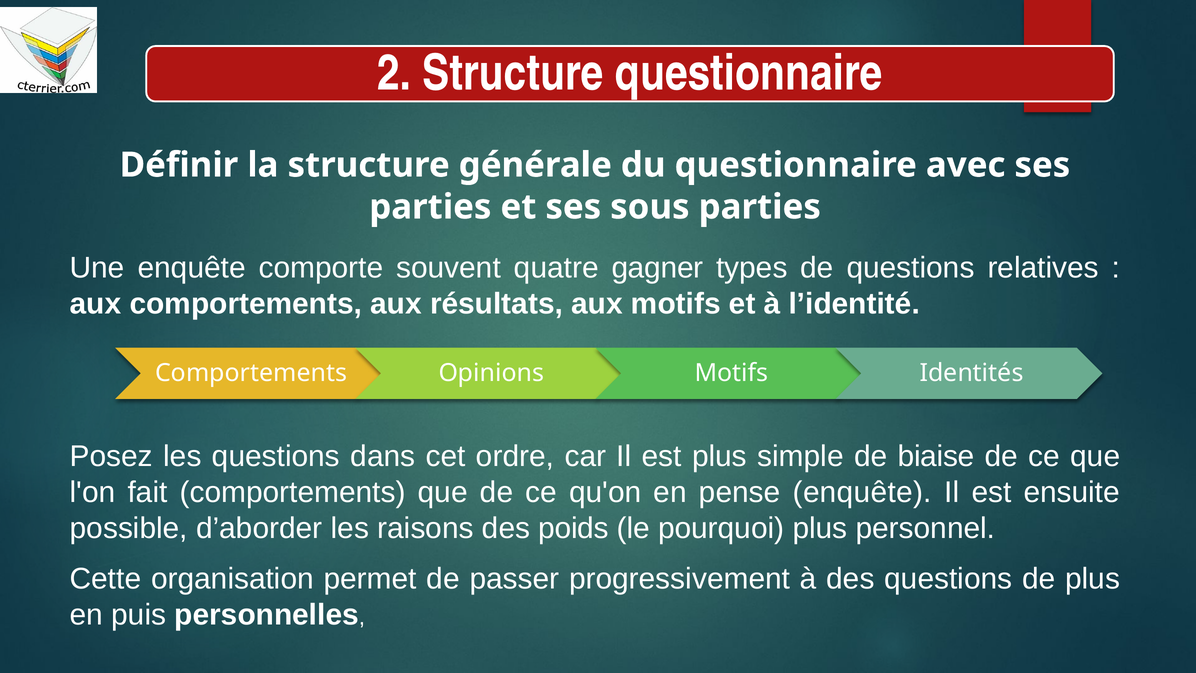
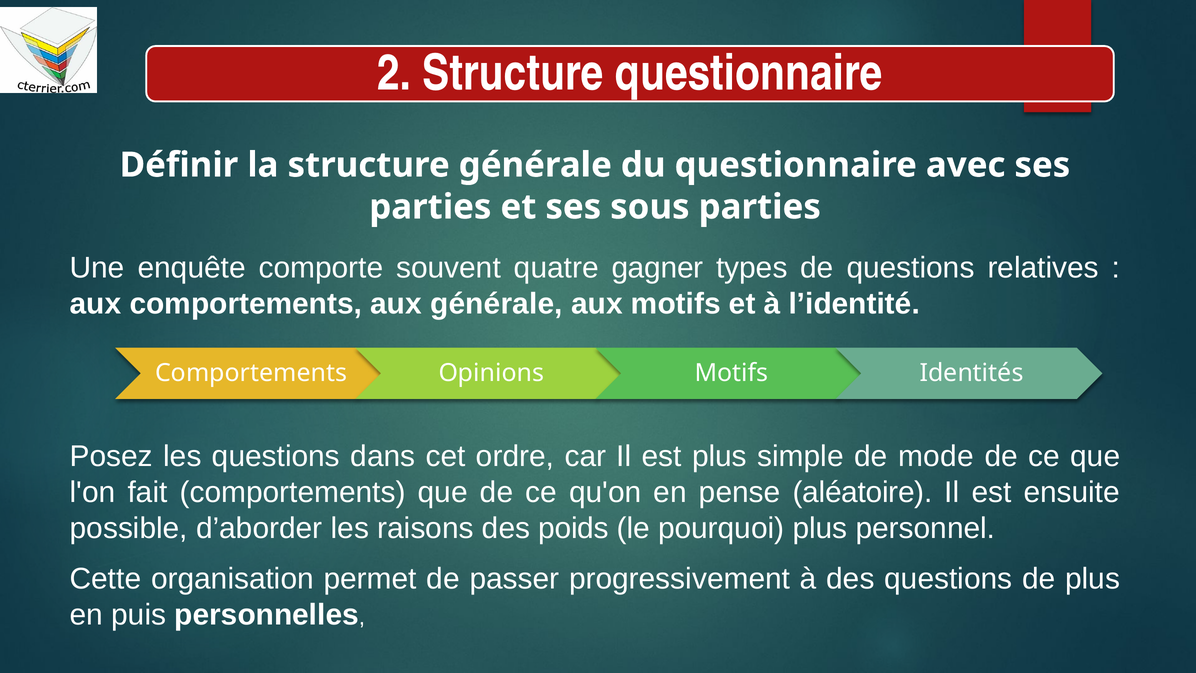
aux résultats: résultats -> générale
biaise: biaise -> mode
pense enquête: enquête -> aléatoire
